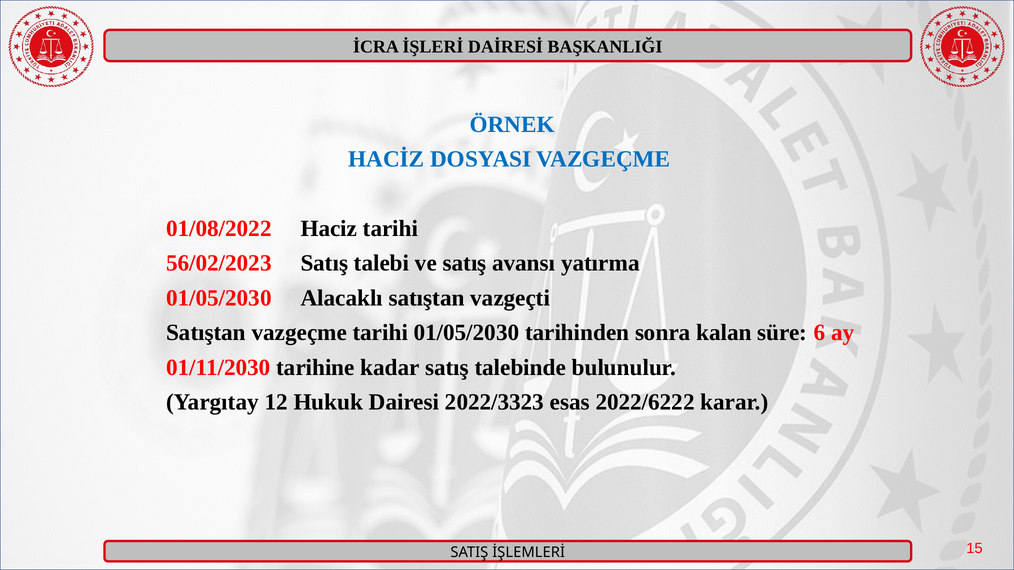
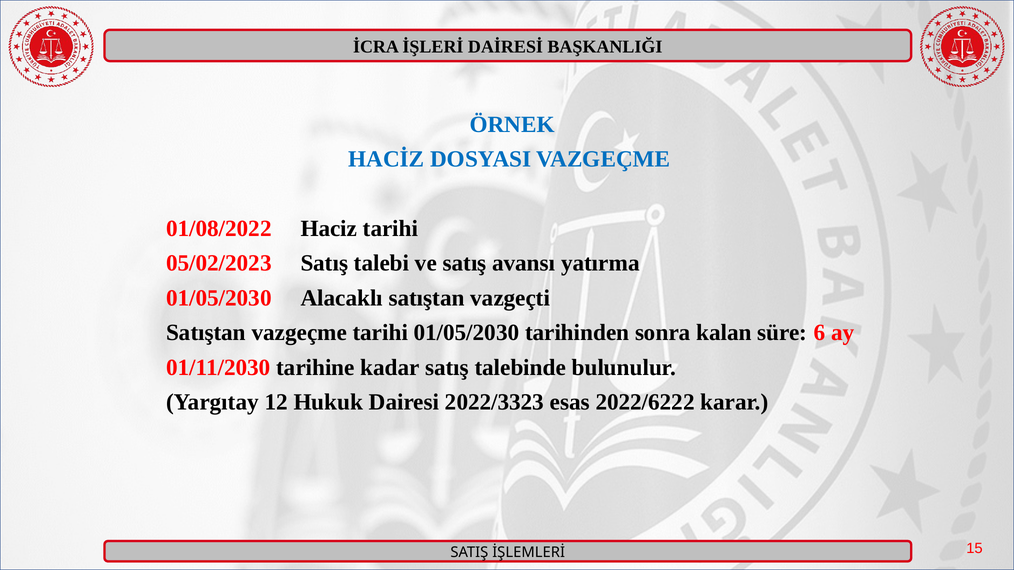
56/02/2023: 56/02/2023 -> 05/02/2023
